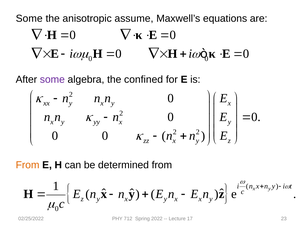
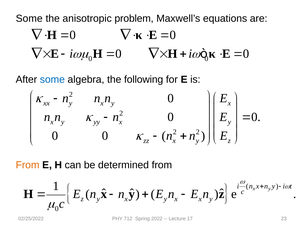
assume: assume -> problem
some at (52, 79) colour: purple -> blue
confined: confined -> following
